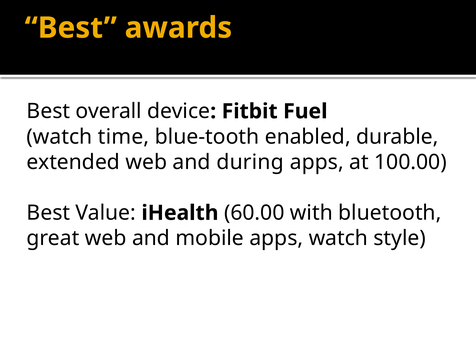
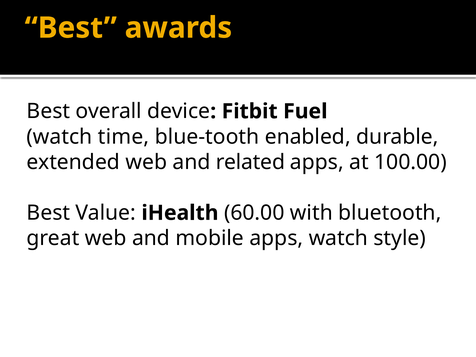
during: during -> related
